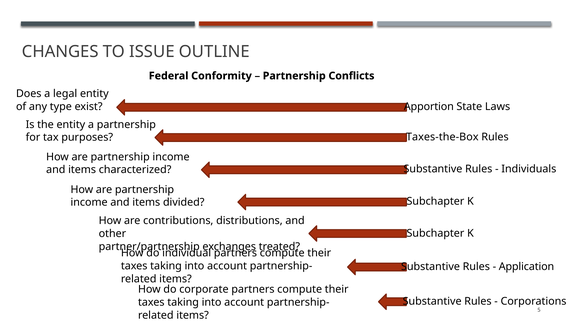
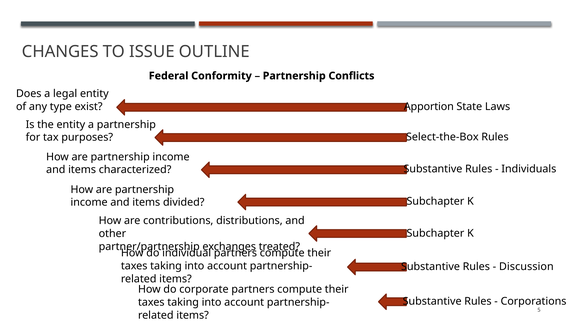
Taxes-the-Box: Taxes-the-Box -> Select-the-Box
Application: Application -> Discussion
